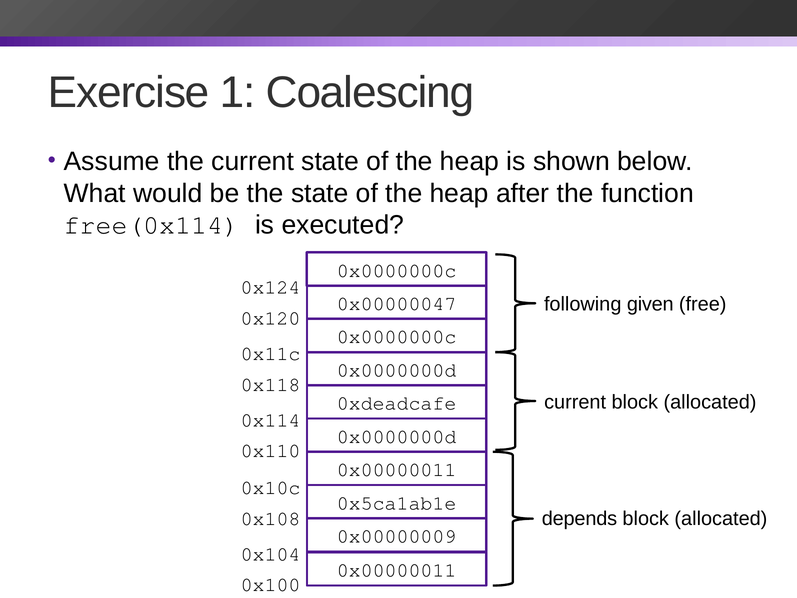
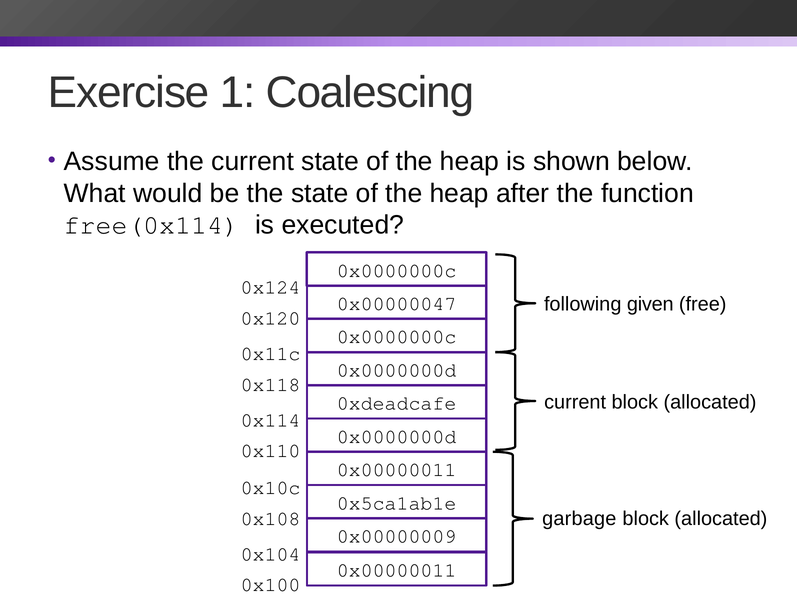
depends: depends -> garbage
